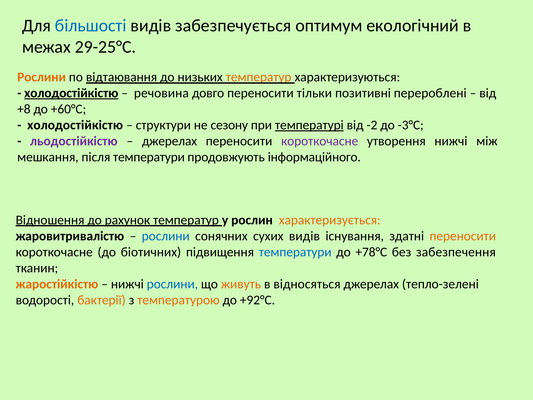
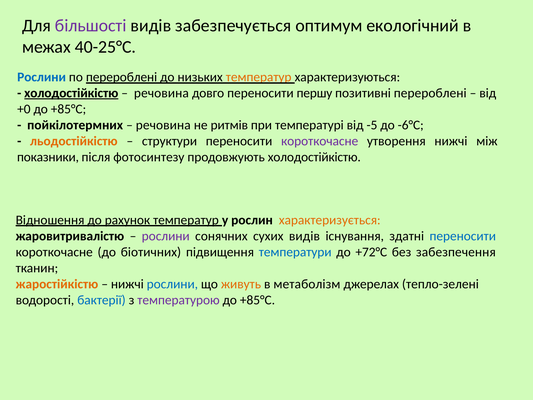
більшості colour: blue -> purple
29-25°С: 29-25°С -> 40-25°С
Рослини at (42, 77) colour: orange -> blue
по відтаювання: відтаювання -> перероблені
тільки: тільки -> першу
+8: +8 -> +0
+60°С at (68, 109): +60°С -> +85°С
холодостійкістю at (75, 125): холодостійкістю -> пойкілотермних
структури at (163, 125): структури -> речовина
сезону: сезону -> ритмів
температурі underline: present -> none
-2: -2 -> -5
-3°С: -3°С -> -6°С
льодостійкістю colour: purple -> orange
джерелах at (170, 141): джерелах -> структури
мешкання: мешкання -> показники
після температури: температури -> фотосинтезу
продовжують інформаційного: інформаційного -> холодостійкістю
рослини at (166, 236) colour: blue -> purple
переносити at (463, 236) colour: orange -> blue
+78°С: +78°С -> +72°С
відносяться: відносяться -> метаболізм
бактерії colour: orange -> blue
температурою colour: orange -> purple
+92°С at (257, 300): +92°С -> +85°С
